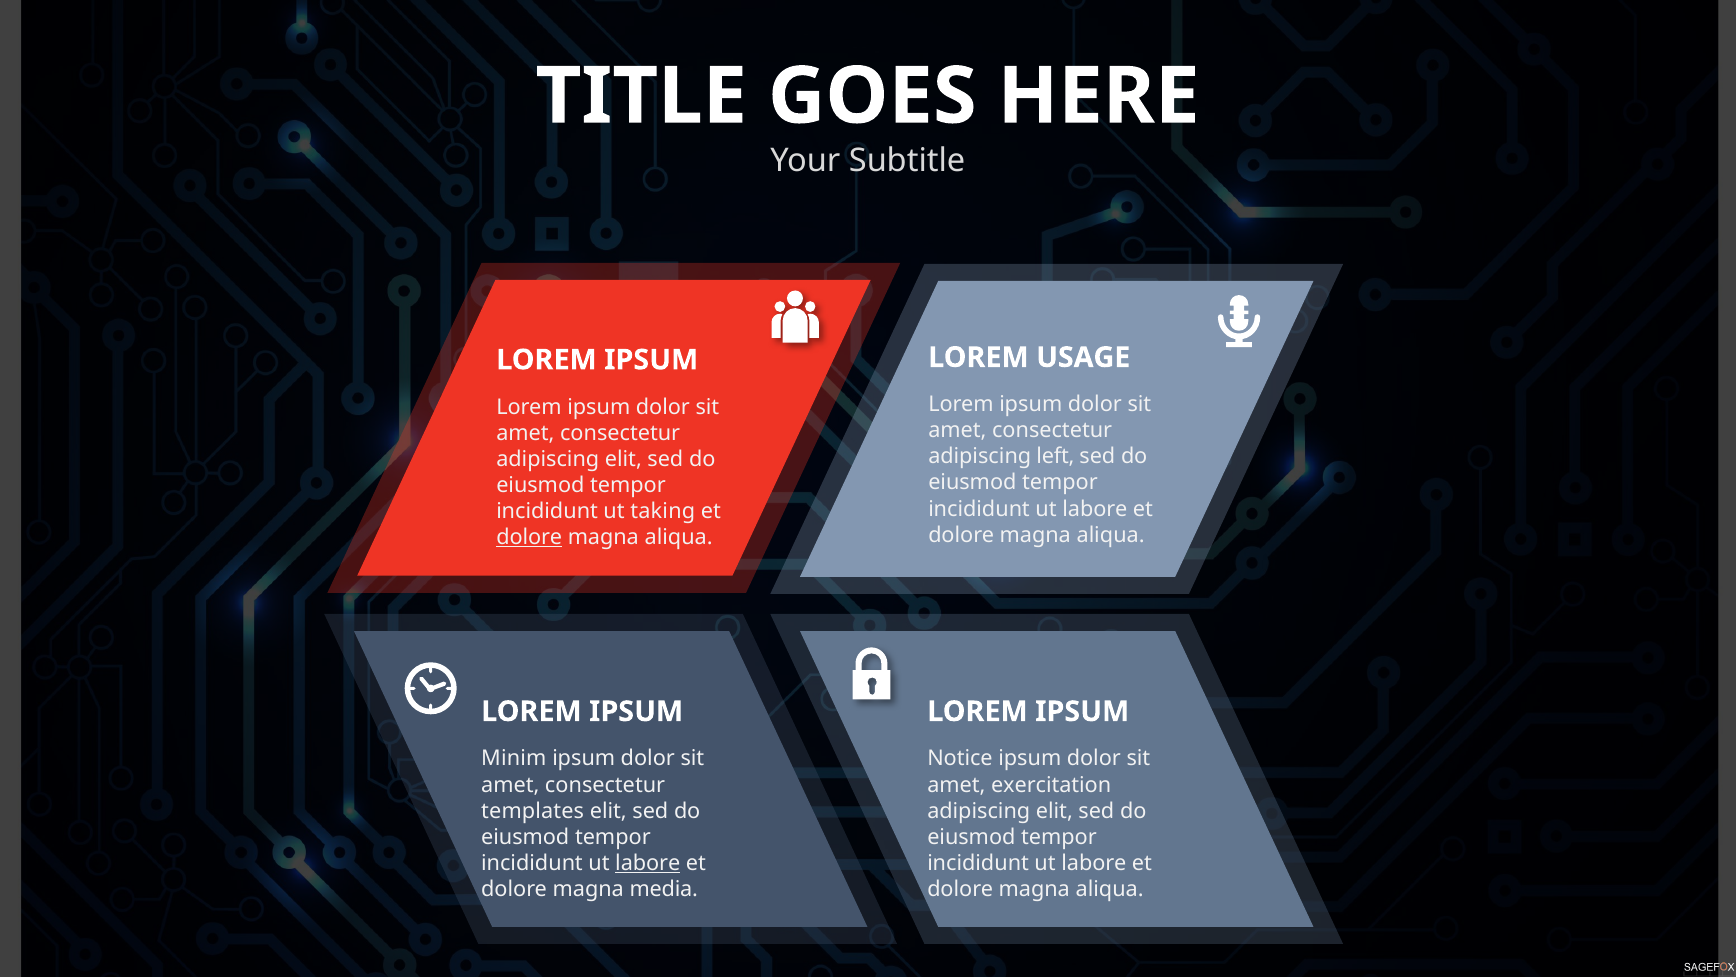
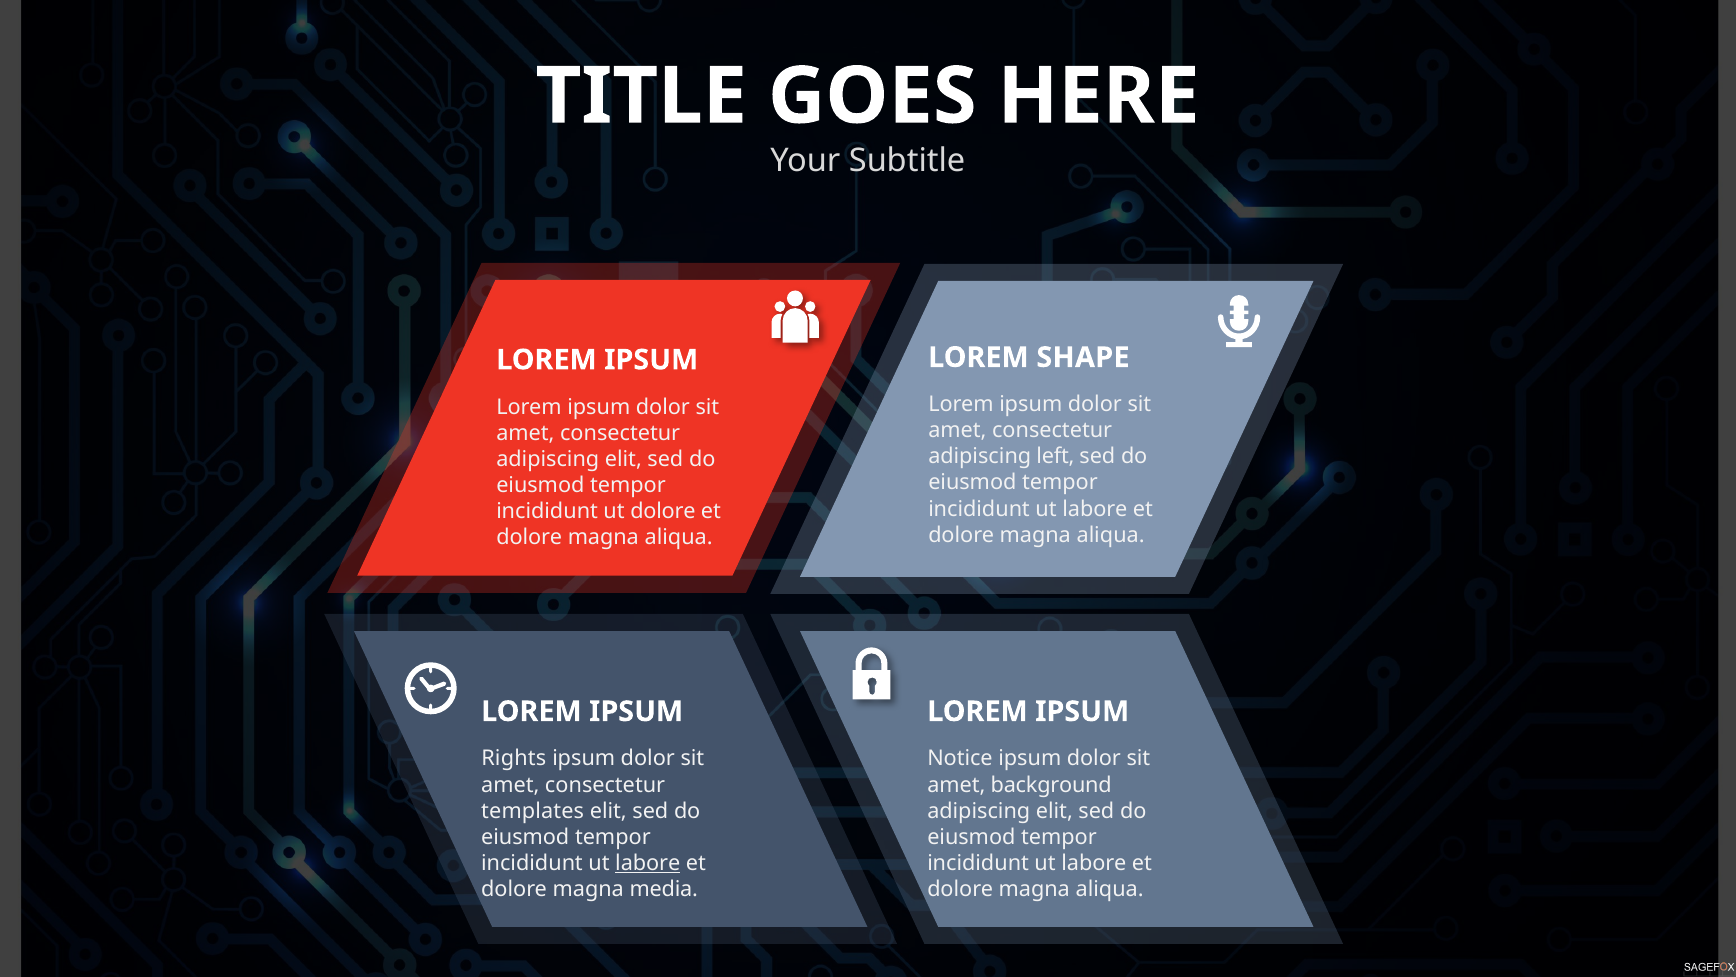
USAGE: USAGE -> SHAPE
ut taking: taking -> dolore
dolore at (529, 537) underline: present -> none
Minim: Minim -> Rights
exercitation: exercitation -> background
